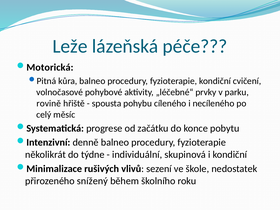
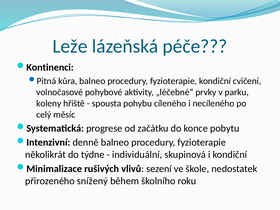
Motorická: Motorická -> Kontinenci
rovině: rovině -> koleny
